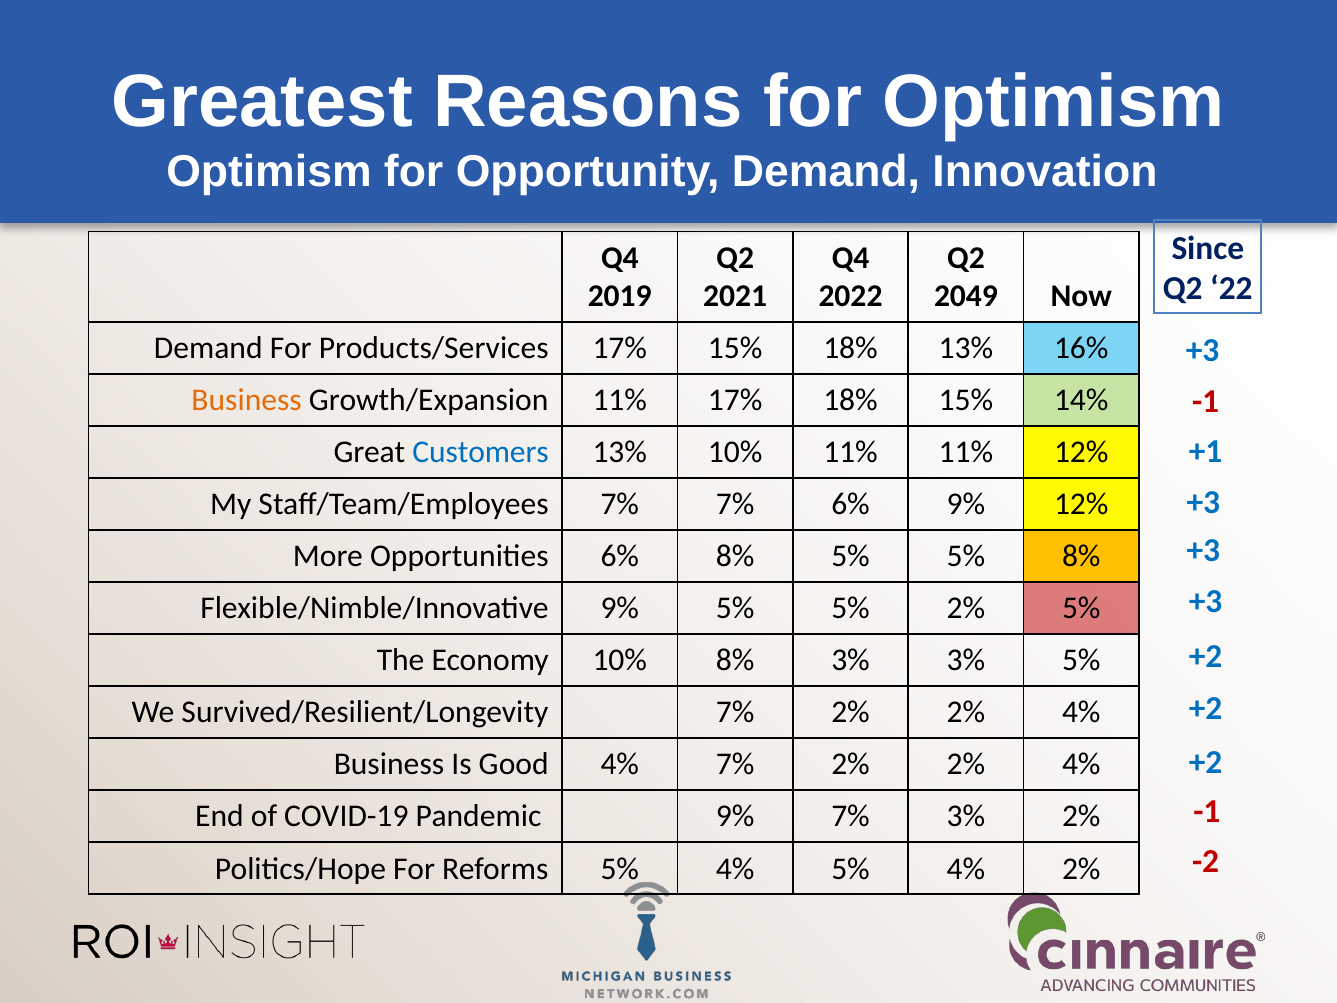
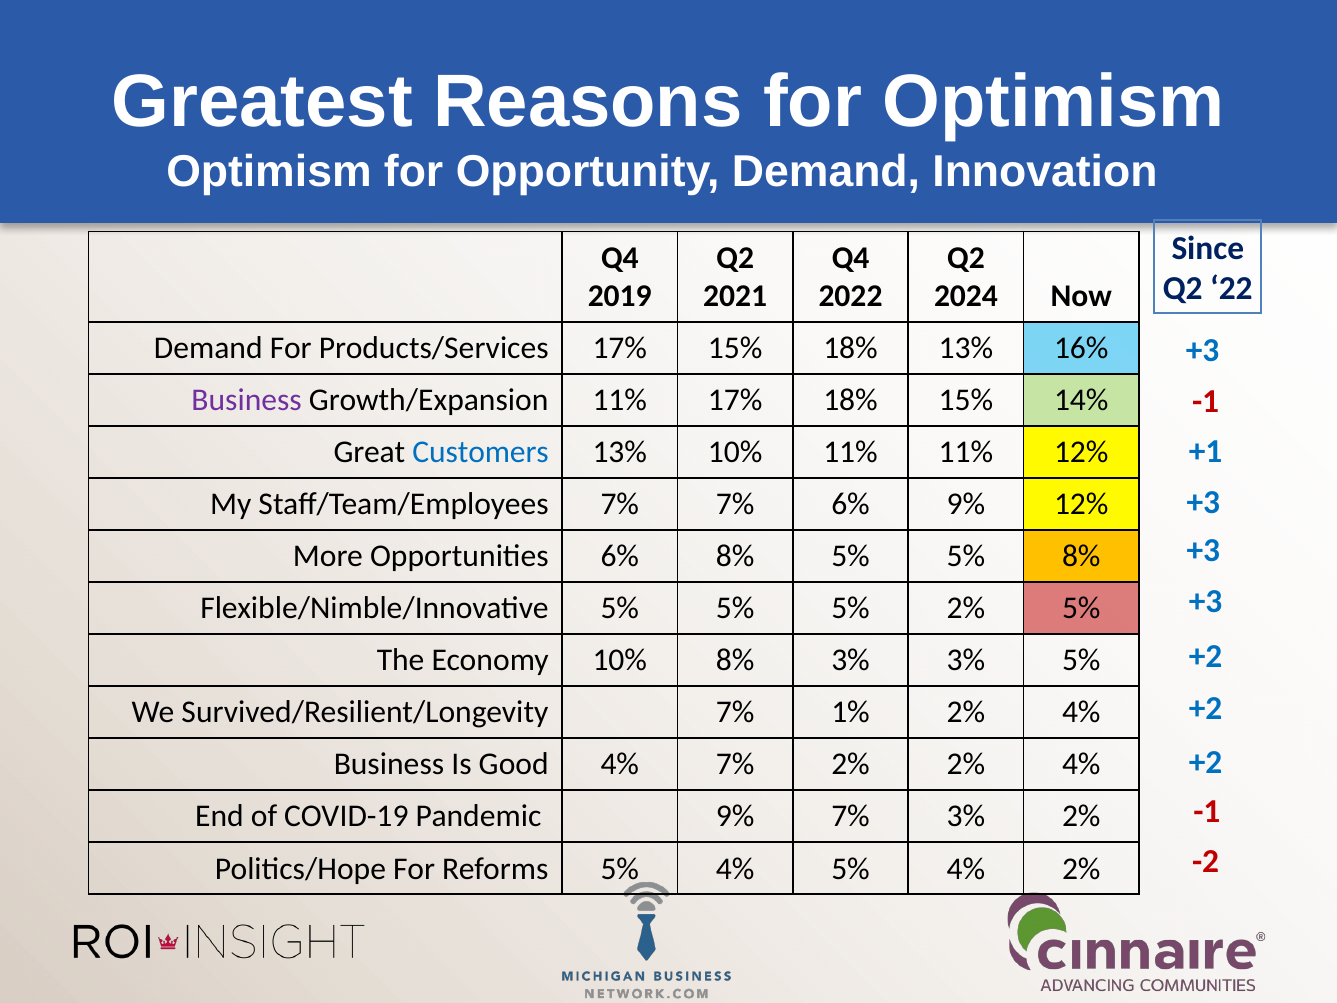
2049: 2049 -> 2024
Business at (247, 400) colour: orange -> purple
Flexible/Nimble/Innovative 9%: 9% -> 5%
Survived/Resilient/Longevity 7% 2%: 2% -> 1%
